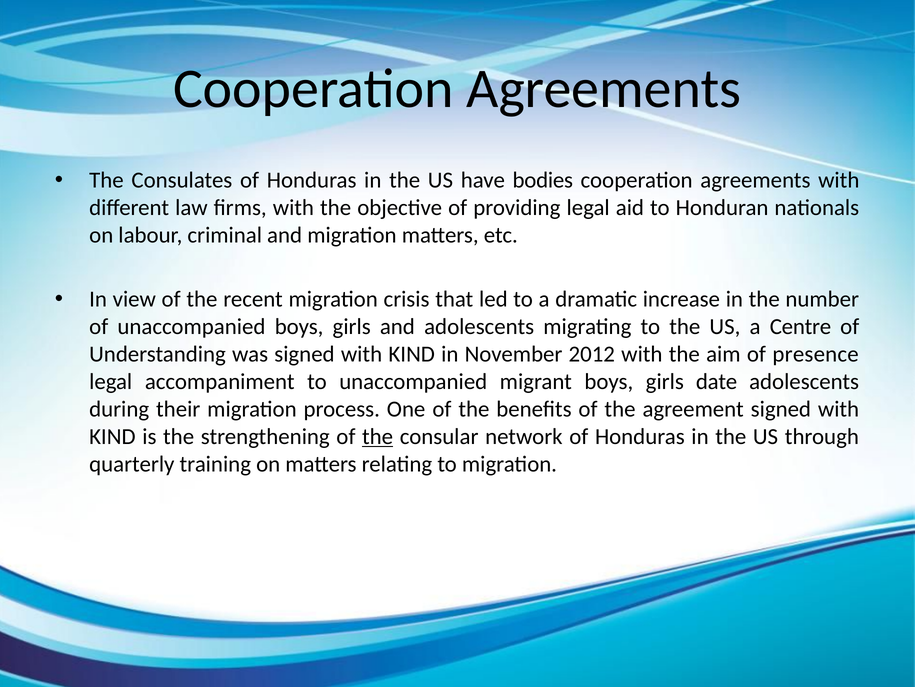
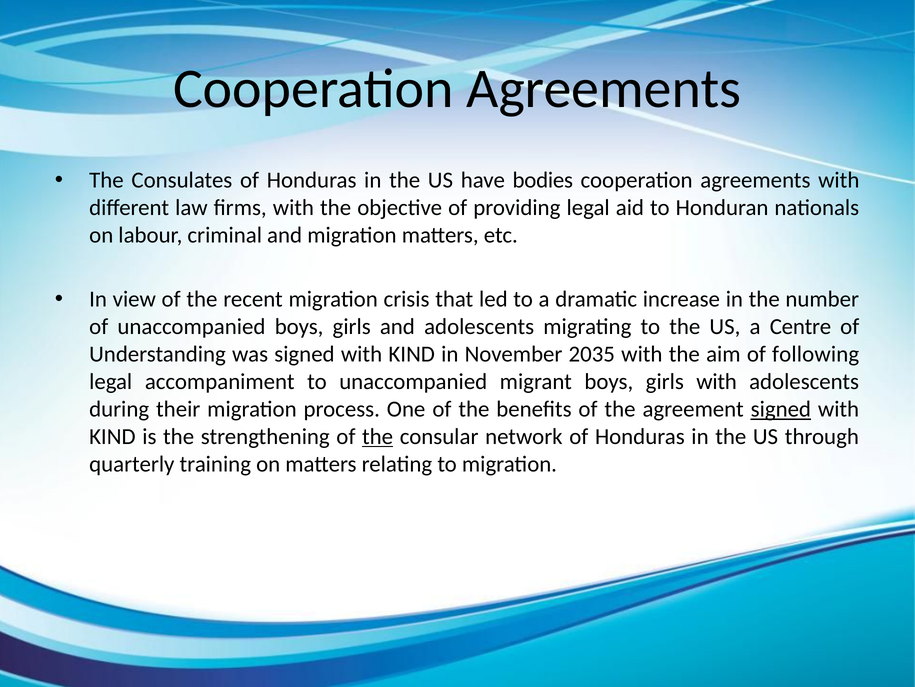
2012: 2012 -> 2035
presence: presence -> following
girls date: date -> with
signed at (781, 409) underline: none -> present
